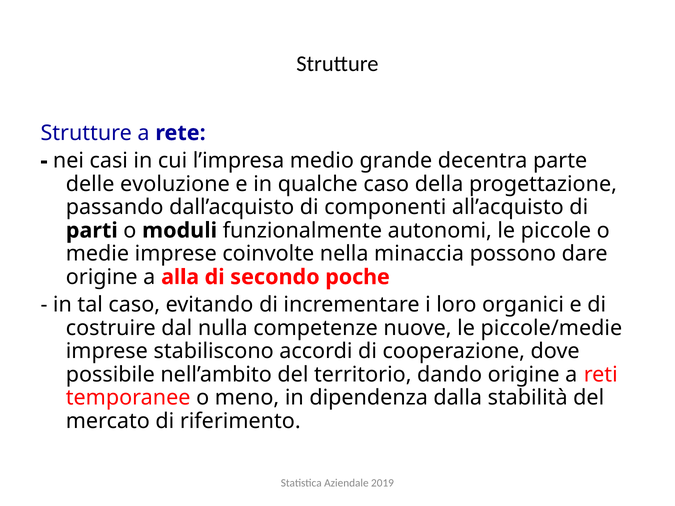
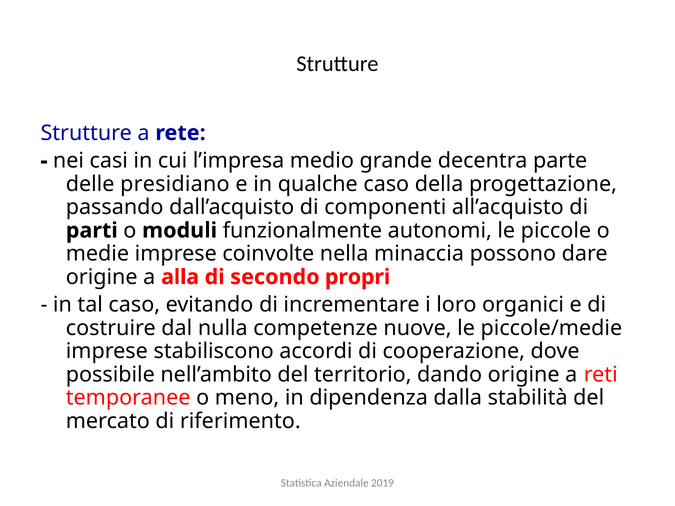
evoluzione: evoluzione -> presidiano
poche: poche -> propri
